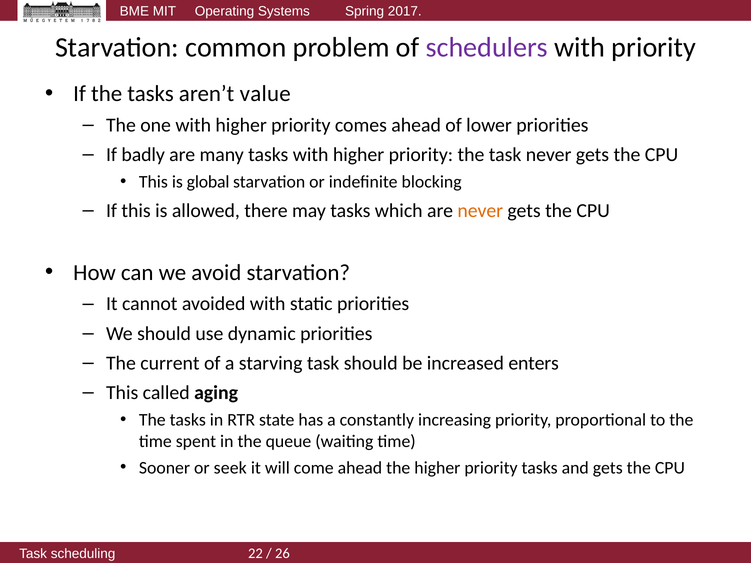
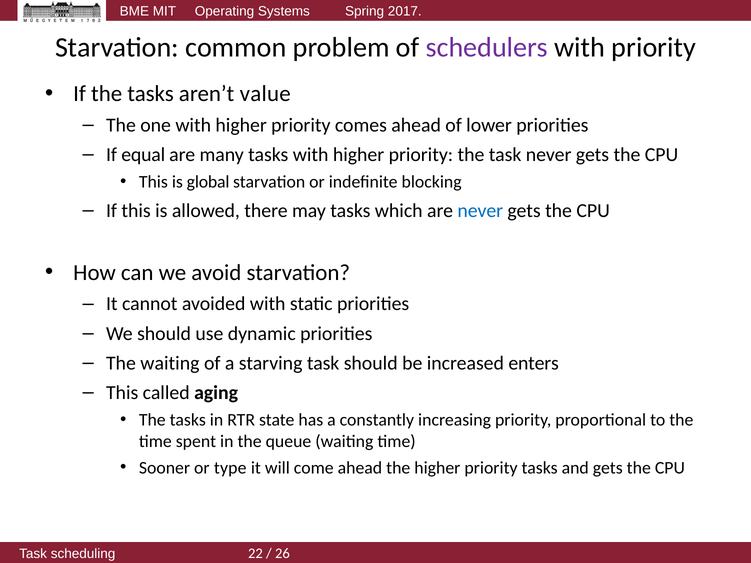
badly: badly -> equal
never at (480, 211) colour: orange -> blue
The current: current -> waiting
seek: seek -> type
